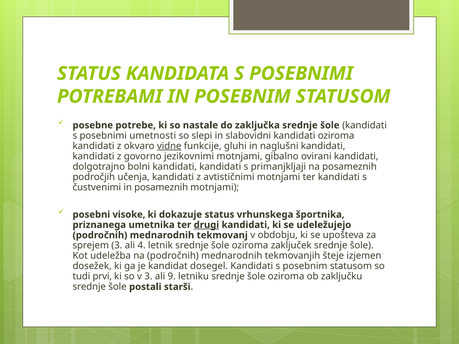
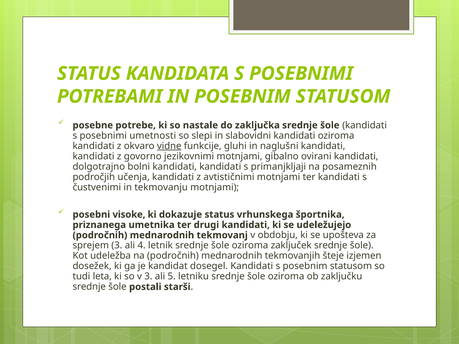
in posameznih: posameznih -> tekmovanju
drugi underline: present -> none
prvi: prvi -> leta
9: 9 -> 5
